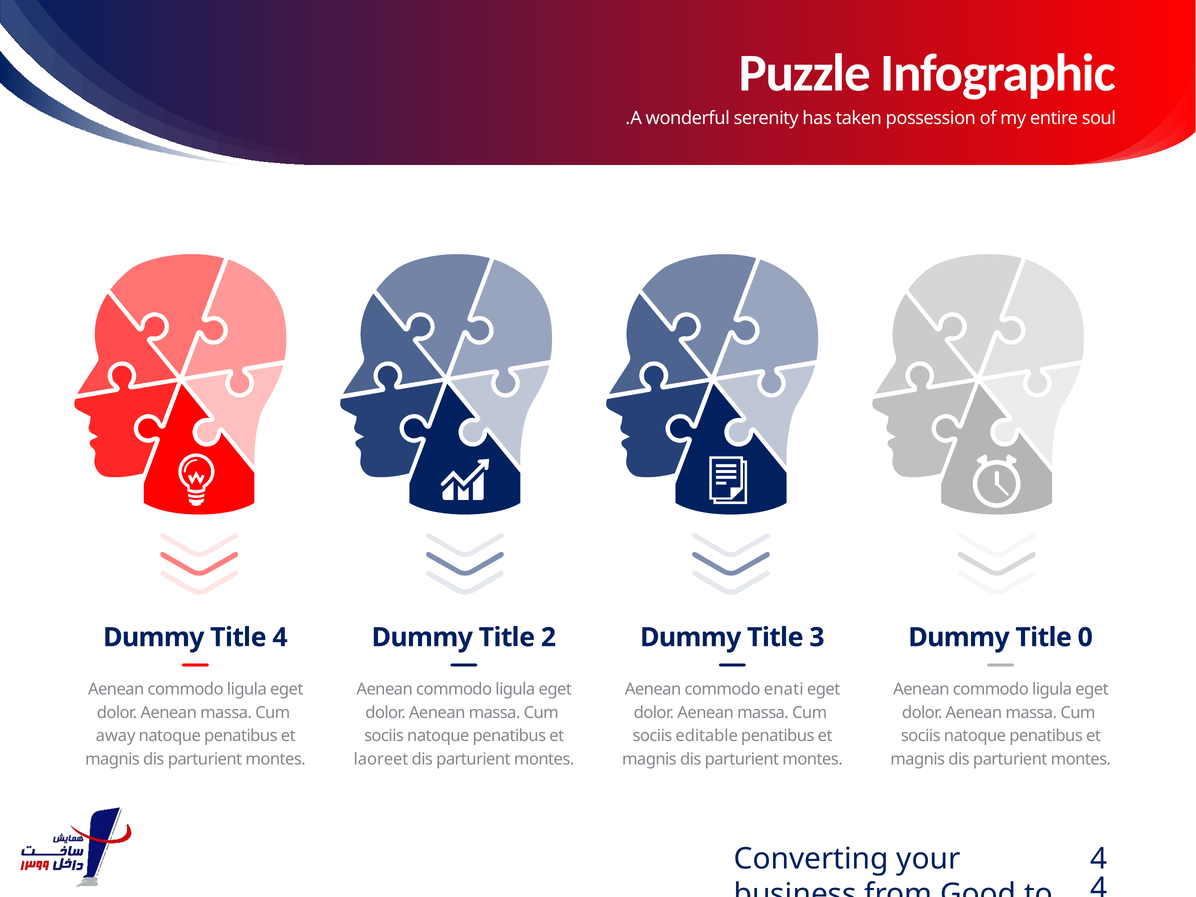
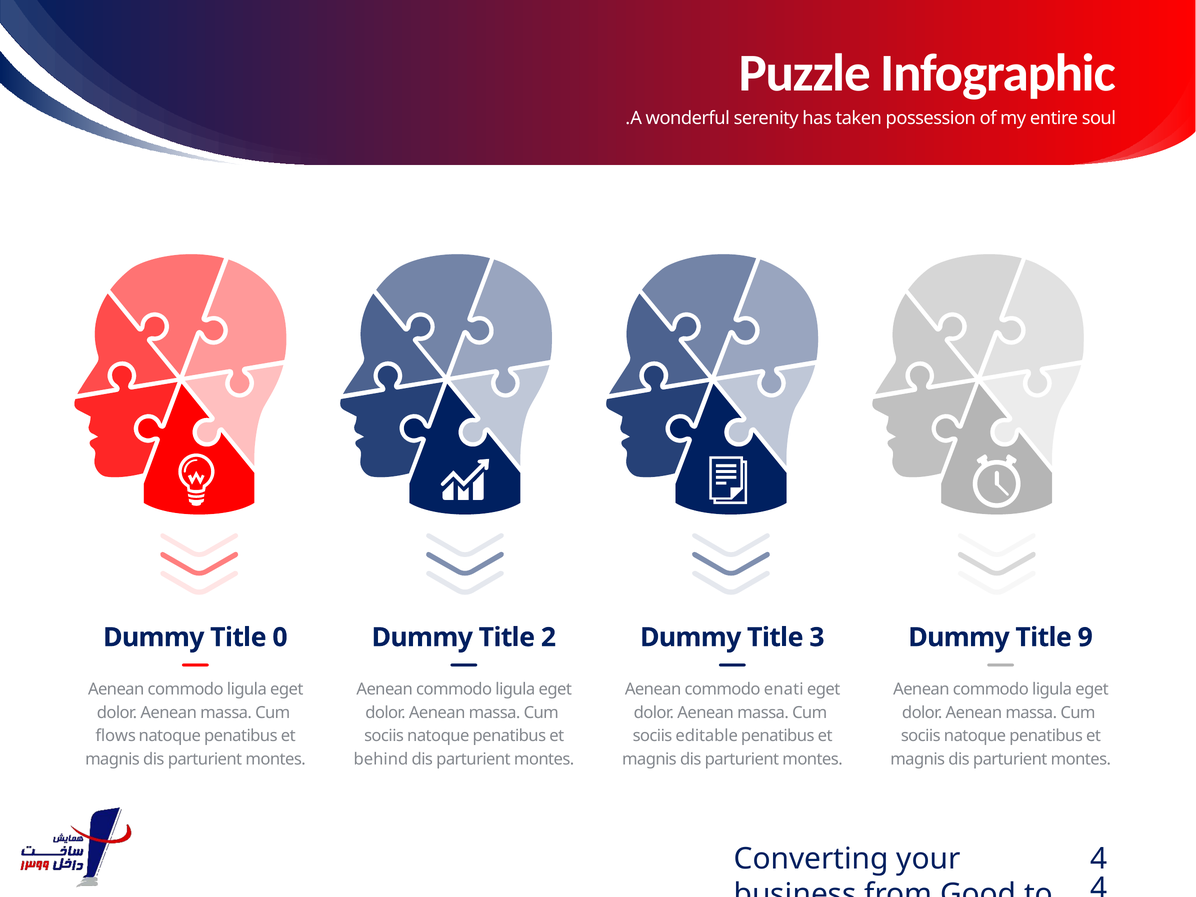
Title 4: 4 -> 0
0: 0 -> 9
away: away -> flows
laoreet: laoreet -> behind
